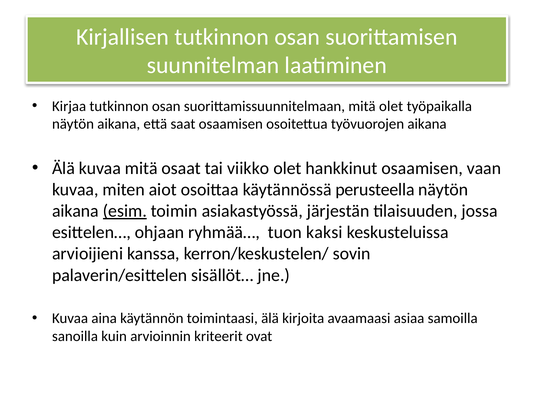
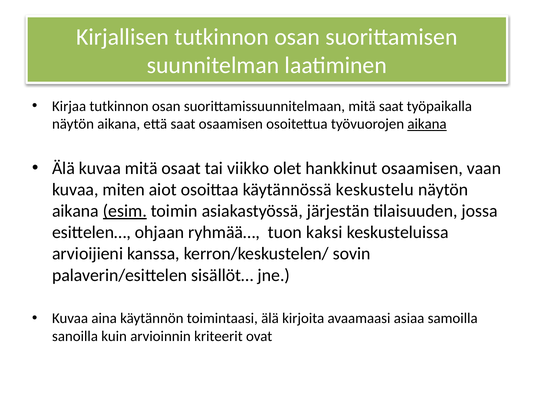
mitä olet: olet -> saat
aikana at (427, 124) underline: none -> present
perusteella: perusteella -> keskustelu
